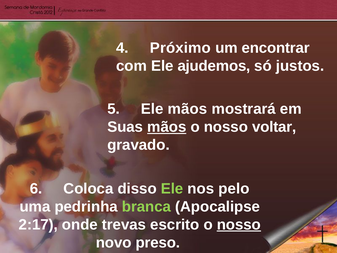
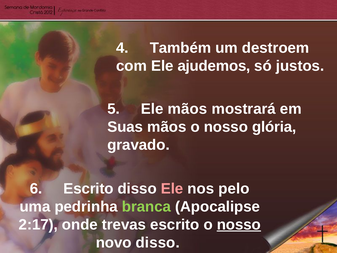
Próximo: Próximo -> Também
encontrar: encontrar -> destroem
mãos at (167, 127) underline: present -> none
voltar: voltar -> glória
6 Coloca: Coloca -> Escrito
Ele at (172, 188) colour: light green -> pink
novo preso: preso -> disso
